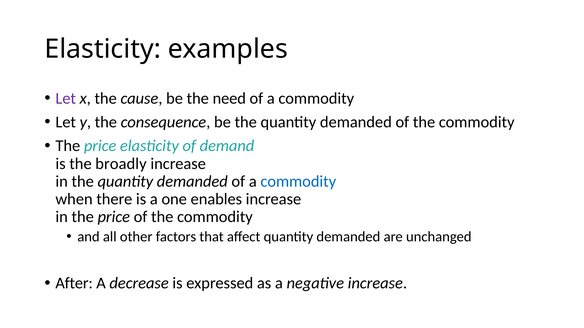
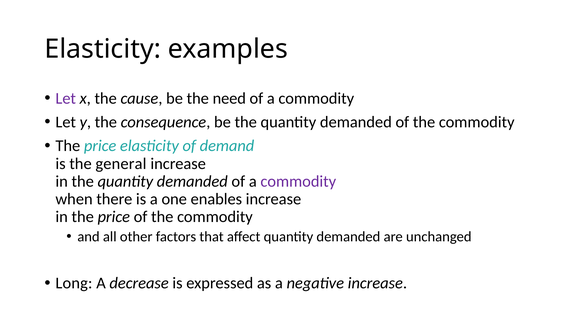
broadly: broadly -> general
commodity at (298, 182) colour: blue -> purple
After: After -> Long
